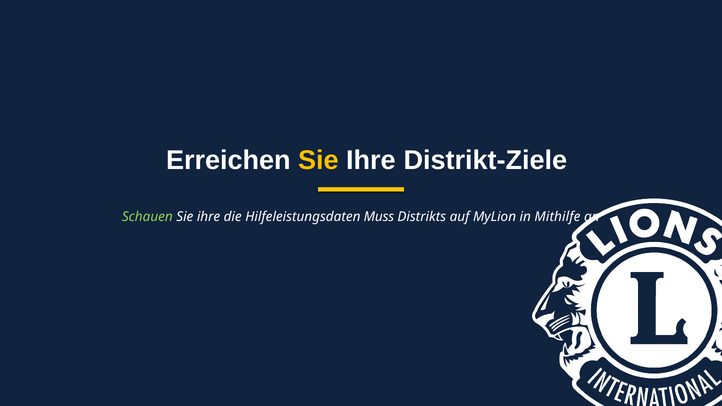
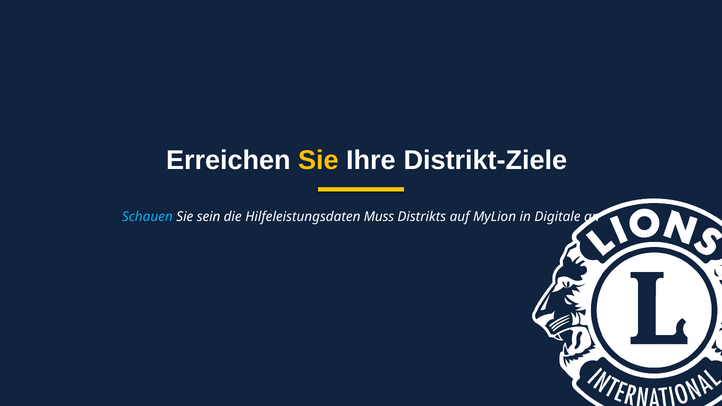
Schauen colour: light green -> light blue
ihre at (209, 217): ihre -> sein
Mithilfe: Mithilfe -> Digitale
